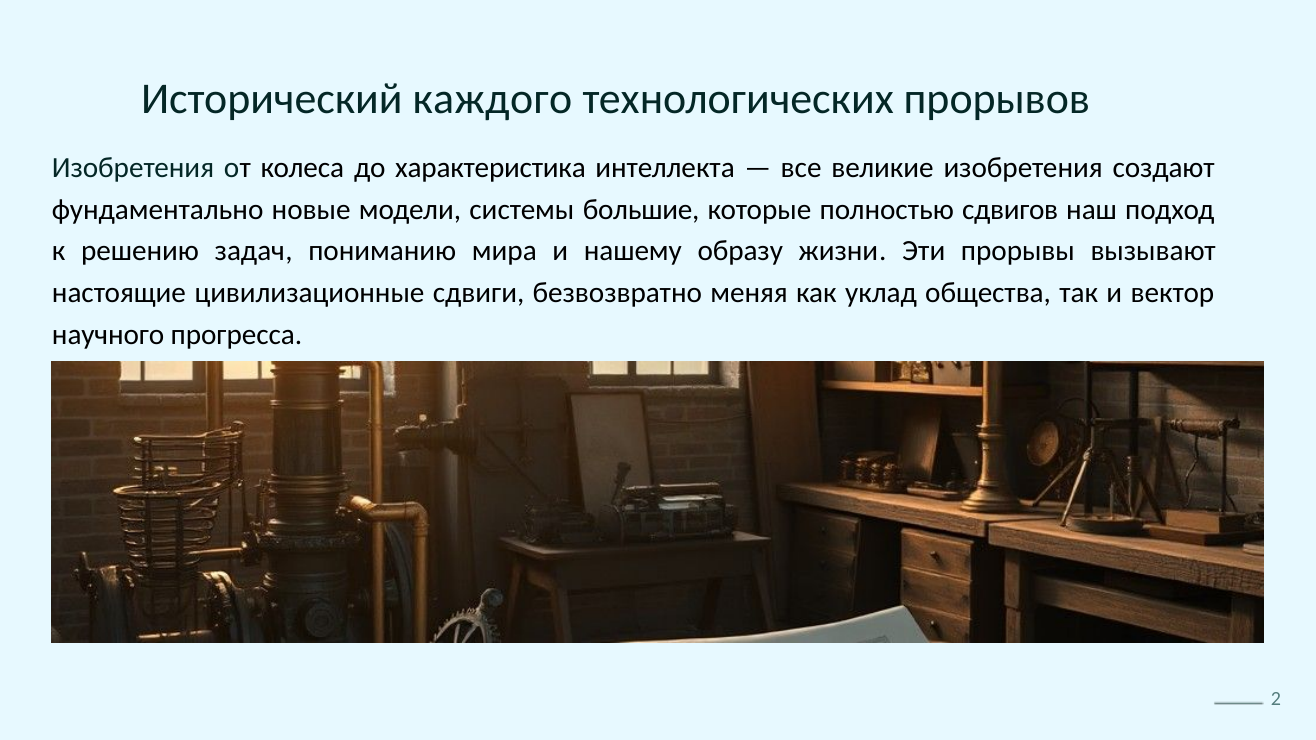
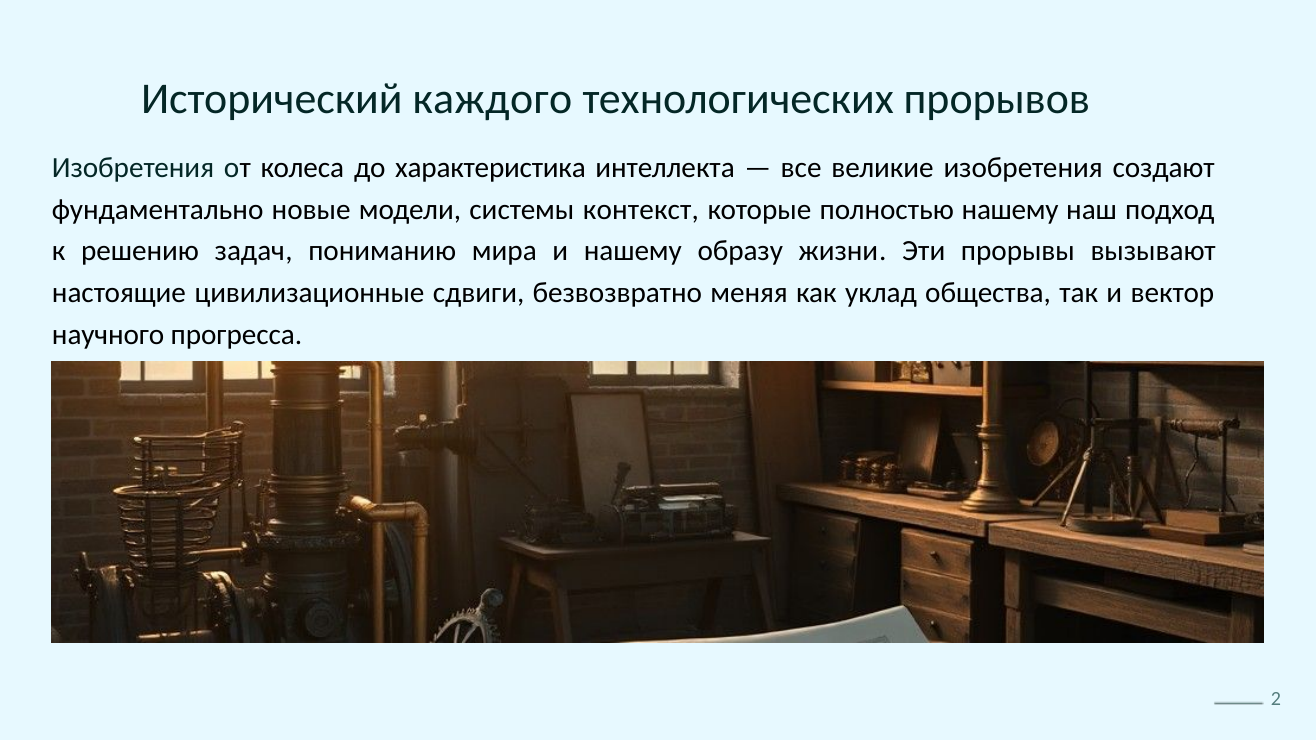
большие: большие -> контекст
полностью сдвигов: сдвигов -> нашему
